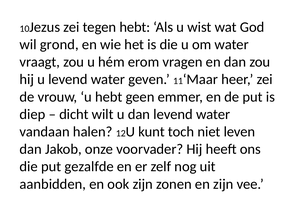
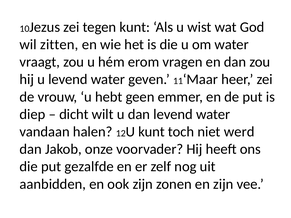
tegen hebt: hebt -> kunt
grond: grond -> zitten
leven: leven -> werd
